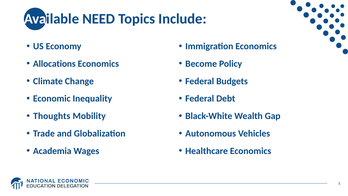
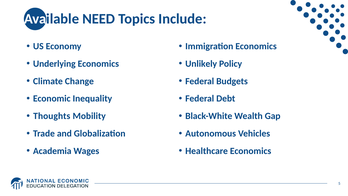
Allocations: Allocations -> Underlying
Become: Become -> Unlikely
